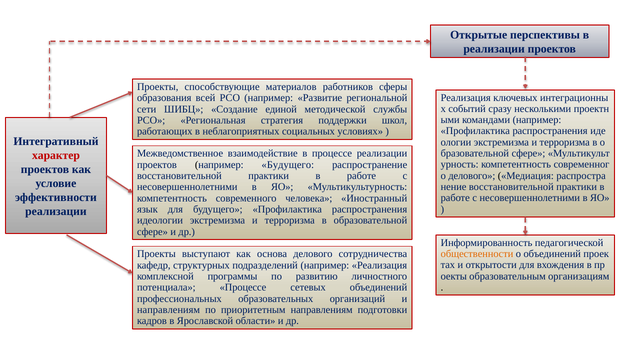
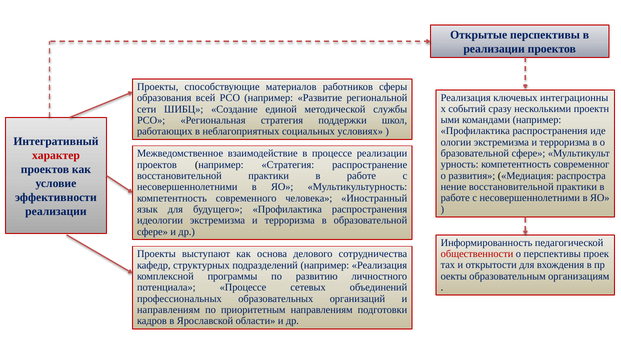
например Будущего: Будущего -> Стратегия
о делового: делового -> развития
общественности colour: orange -> red
о объединений: объединений -> перспективы
